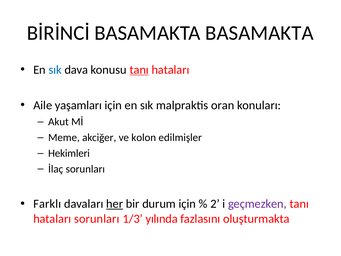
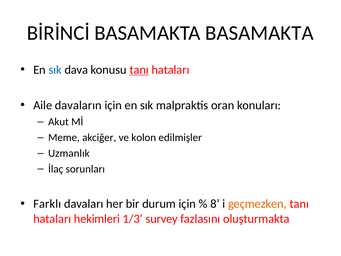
yaşamları: yaşamları -> davaların
Hekimleri: Hekimleri -> Uzmanlık
her underline: present -> none
2: 2 -> 8
geçmezken colour: purple -> orange
hataları sorunları: sorunları -> hekimleri
yılında: yılında -> survey
